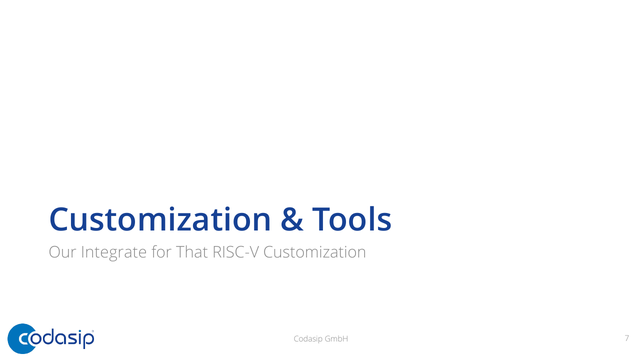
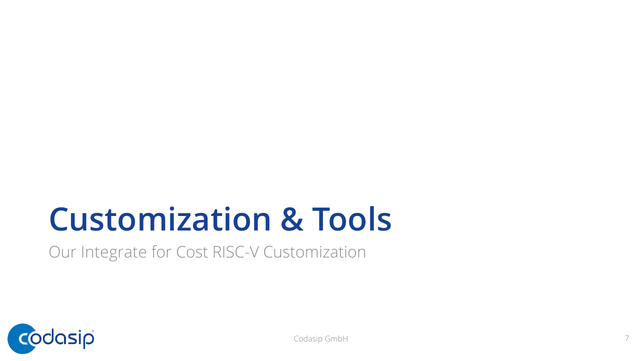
That: That -> Cost
